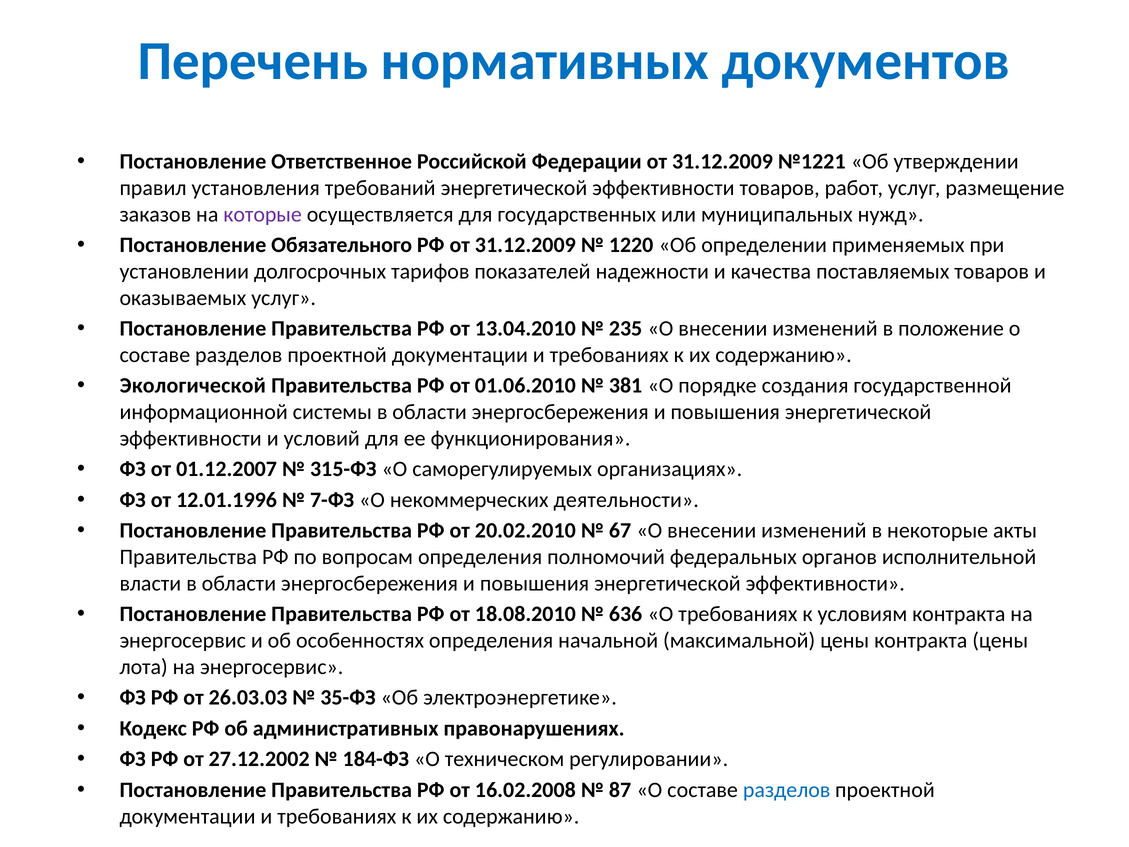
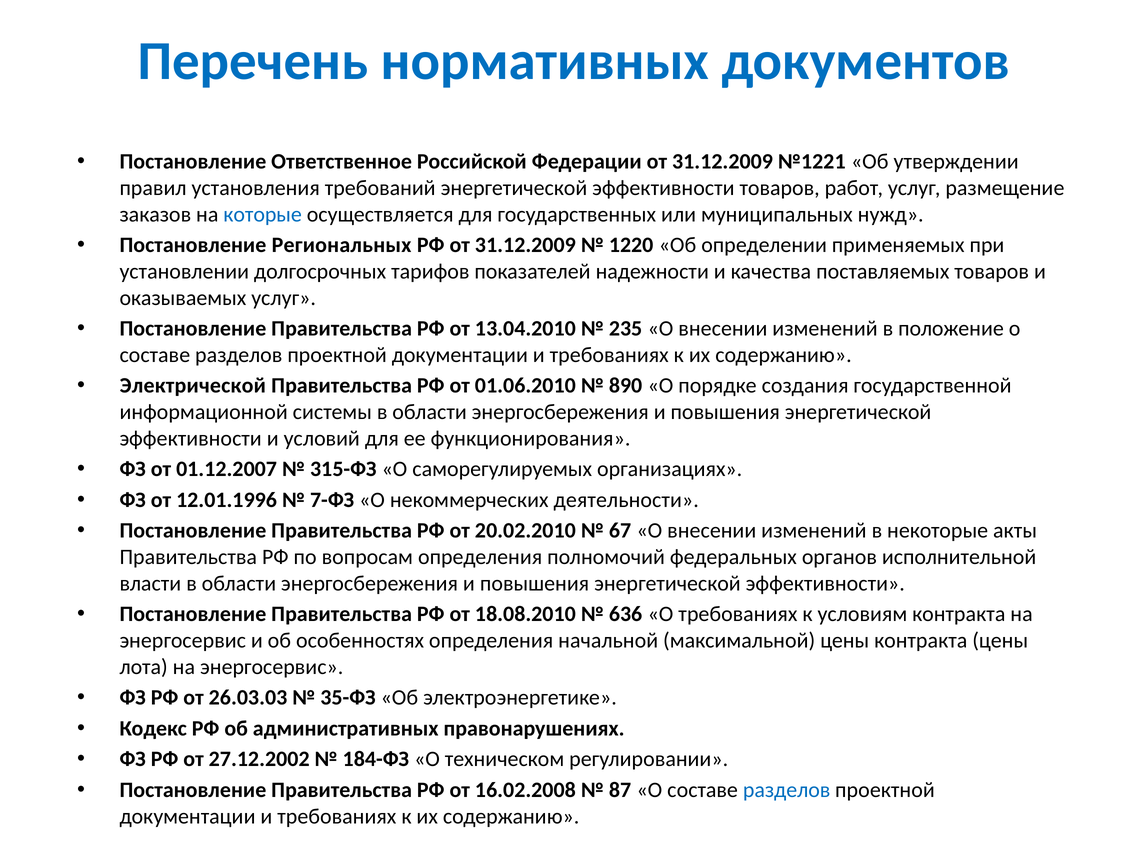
которые colour: purple -> blue
Обязательного: Обязательного -> Региональных
Экологической: Экологической -> Электрической
381: 381 -> 890
